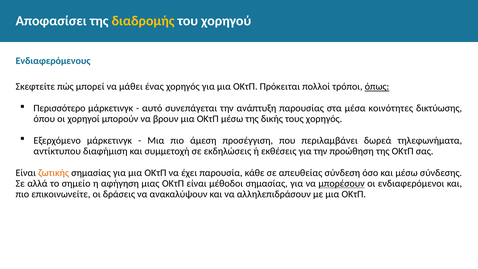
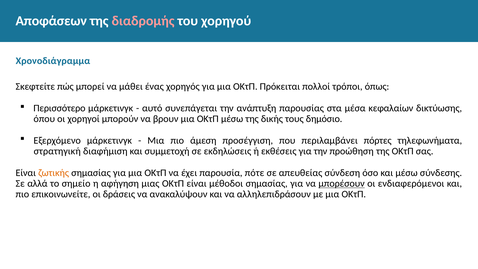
Αποφασίσει: Αποφασίσει -> Αποφάσεων
διαδρομής colour: yellow -> pink
Ενδιαφερόμενους: Ενδιαφερόμενους -> Χρονοδιάγραμμα
όπως underline: present -> none
κοινότητες: κοινότητες -> κεφαλαίων
τους χορηγός: χορηγός -> δημόσιο
δωρεά: δωρεά -> πόρτες
αντίκτυπου: αντίκτυπου -> στρατηγική
κάθε: κάθε -> πότε
